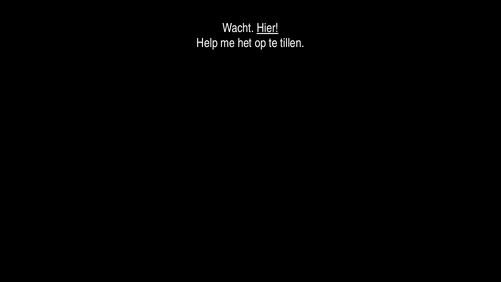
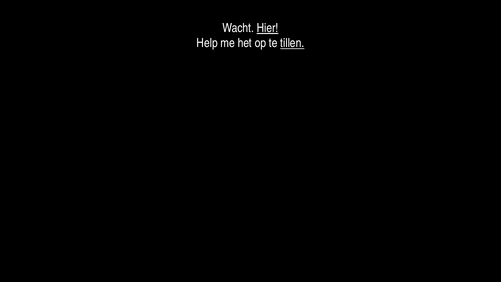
tillen underline: none -> present
